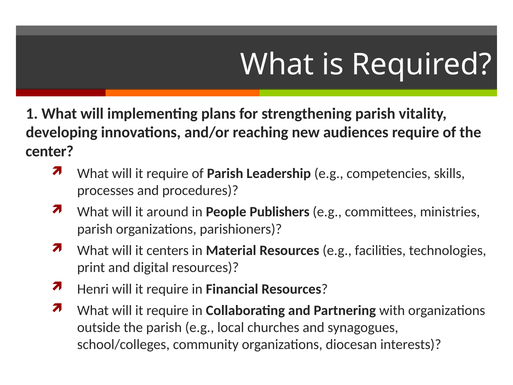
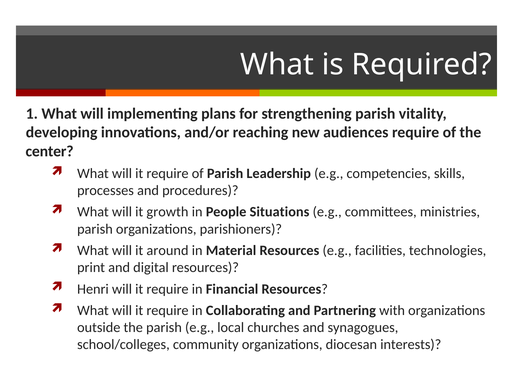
around: around -> growth
Publishers: Publishers -> Situations
centers: centers -> around
